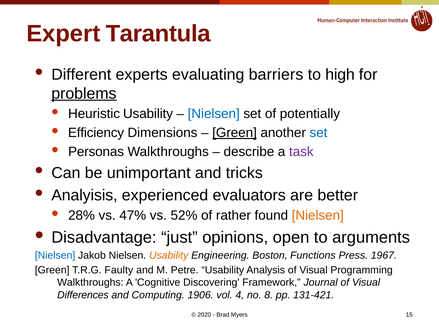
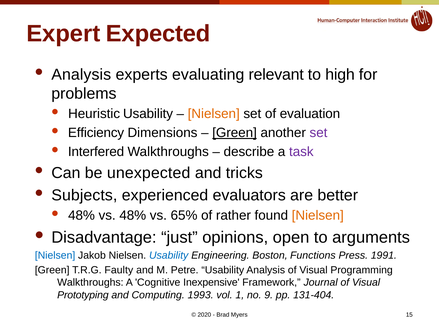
Tarantula: Tarantula -> Expected
Different at (81, 75): Different -> Analysis
barriers: barriers -> relevant
problems underline: present -> none
Nielsen at (214, 114) colour: blue -> orange
potentially: potentially -> evaluation
set at (319, 133) colour: blue -> purple
Personas: Personas -> Interfered
unimportant: unimportant -> unexpected
Analyisis: Analyisis -> Subjects
28% at (82, 216): 28% -> 48%
vs 47%: 47% -> 48%
52%: 52% -> 65%
Usability at (169, 256) colour: orange -> blue
1967: 1967 -> 1991
Discovering: Discovering -> Inexpensive
Differences: Differences -> Prototyping
1906: 1906 -> 1993
4: 4 -> 1
8: 8 -> 9
131-421: 131-421 -> 131-404
